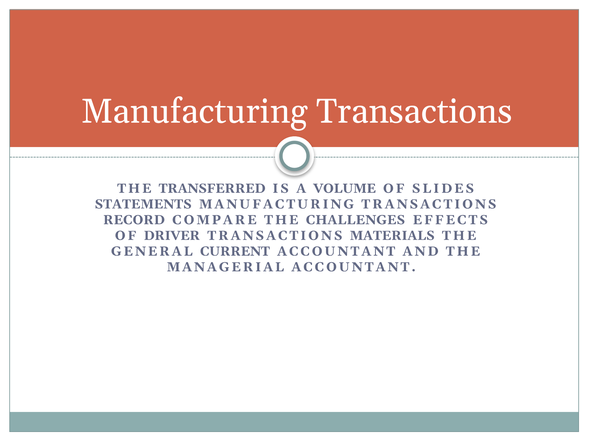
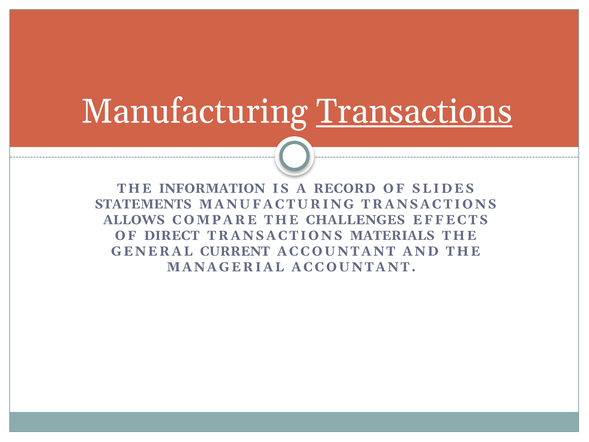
Transactions at (414, 111) underline: none -> present
TRANSFERRED: TRANSFERRED -> INFORMATION
VOLUME: VOLUME -> RECORD
RECORD: RECORD -> ALLOWS
DRIVER: DRIVER -> DIRECT
